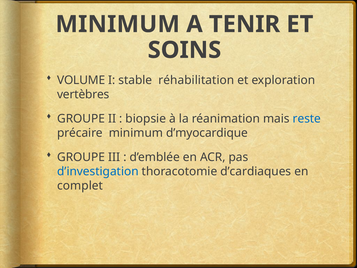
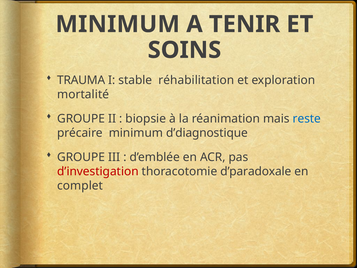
VOLUME: VOLUME -> TRAUMA
vertèbres: vertèbres -> mortalité
d’myocardique: d’myocardique -> d’diagnostique
d’investigation colour: blue -> red
d’cardiaques: d’cardiaques -> d’paradoxale
